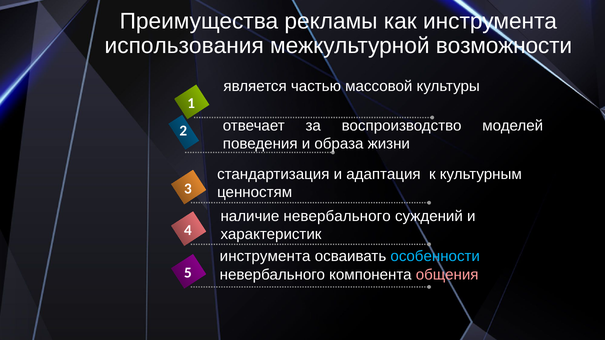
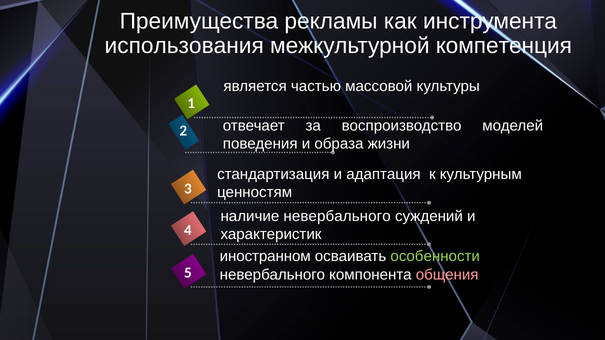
возможности: возможности -> компетенция
инструмента at (265, 257): инструмента -> иностранном
особенности colour: light blue -> light green
